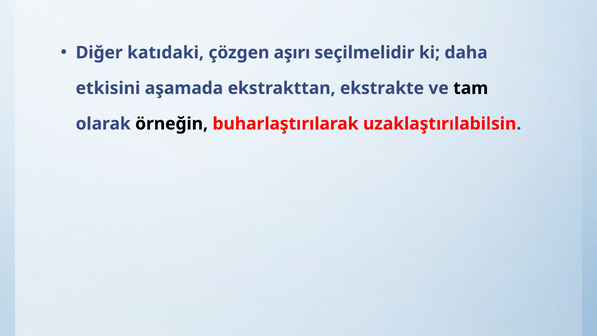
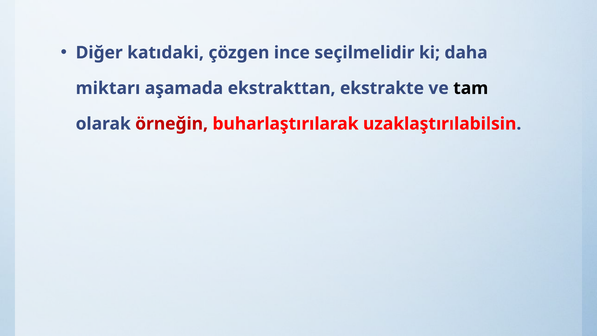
aşırı: aşırı -> ince
etkisini: etkisini -> miktarı
örneğin colour: black -> red
